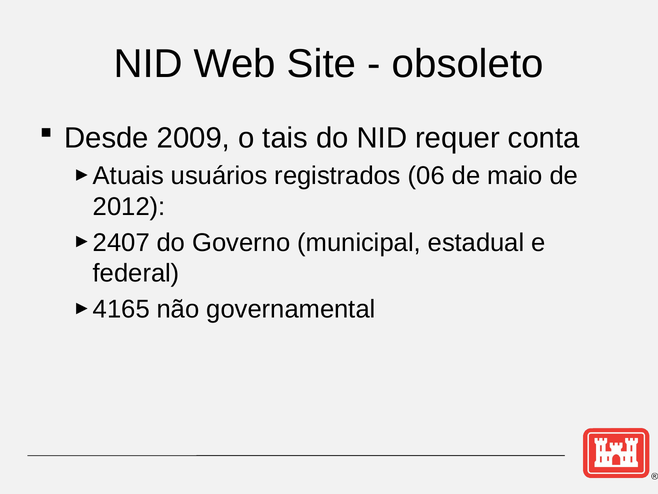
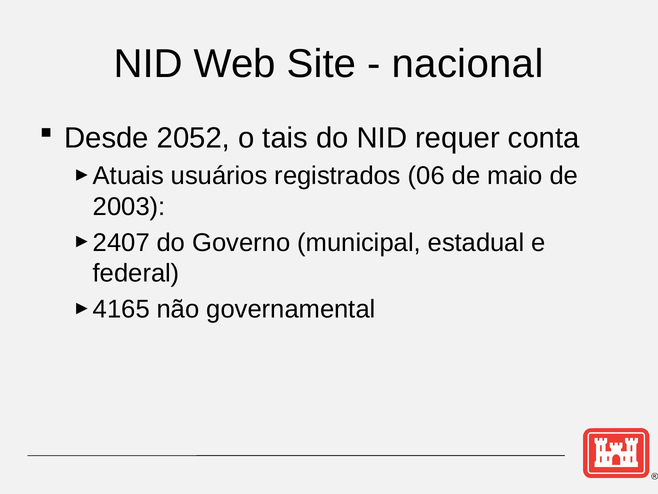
obsoleto: obsoleto -> nacional
2009: 2009 -> 2052
2012: 2012 -> 2003
